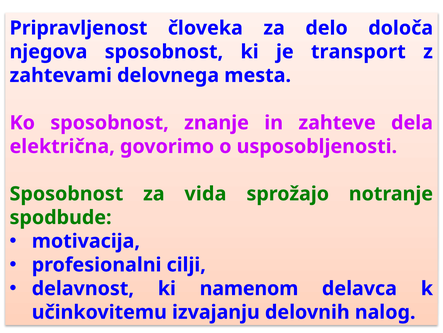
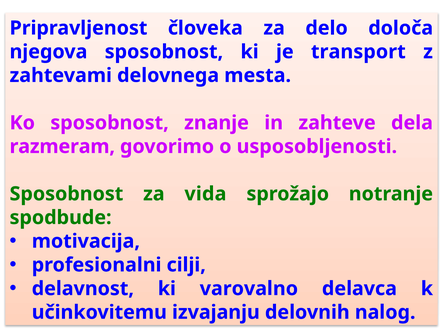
električna: električna -> razmeram
namenom: namenom -> varovalno
